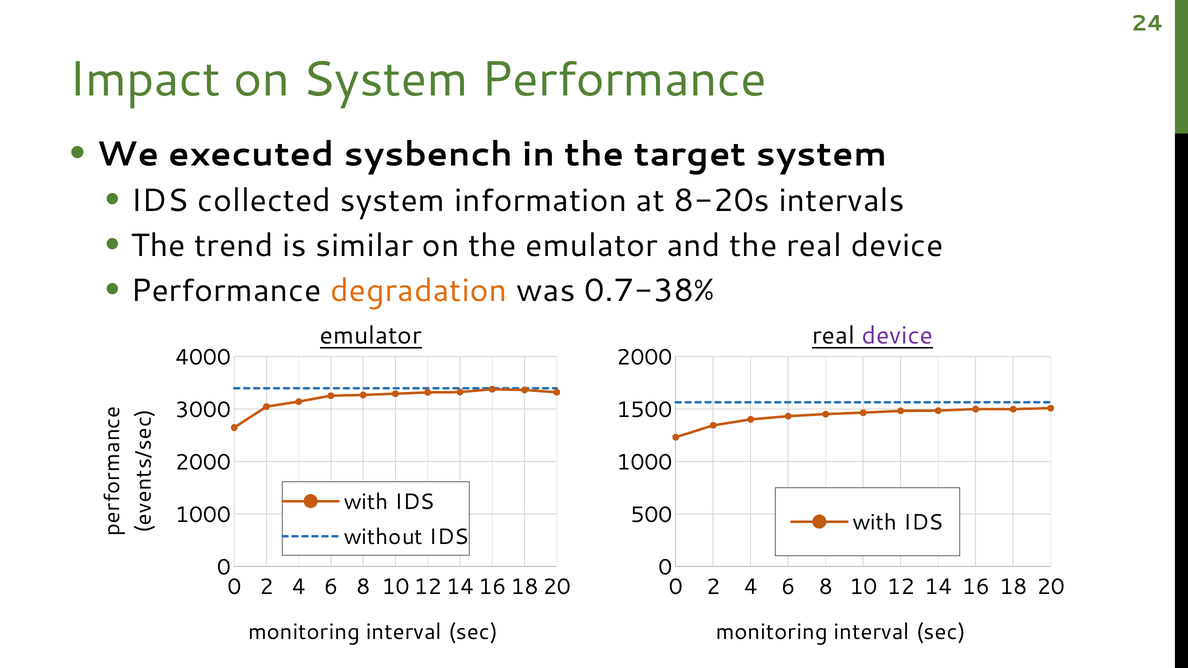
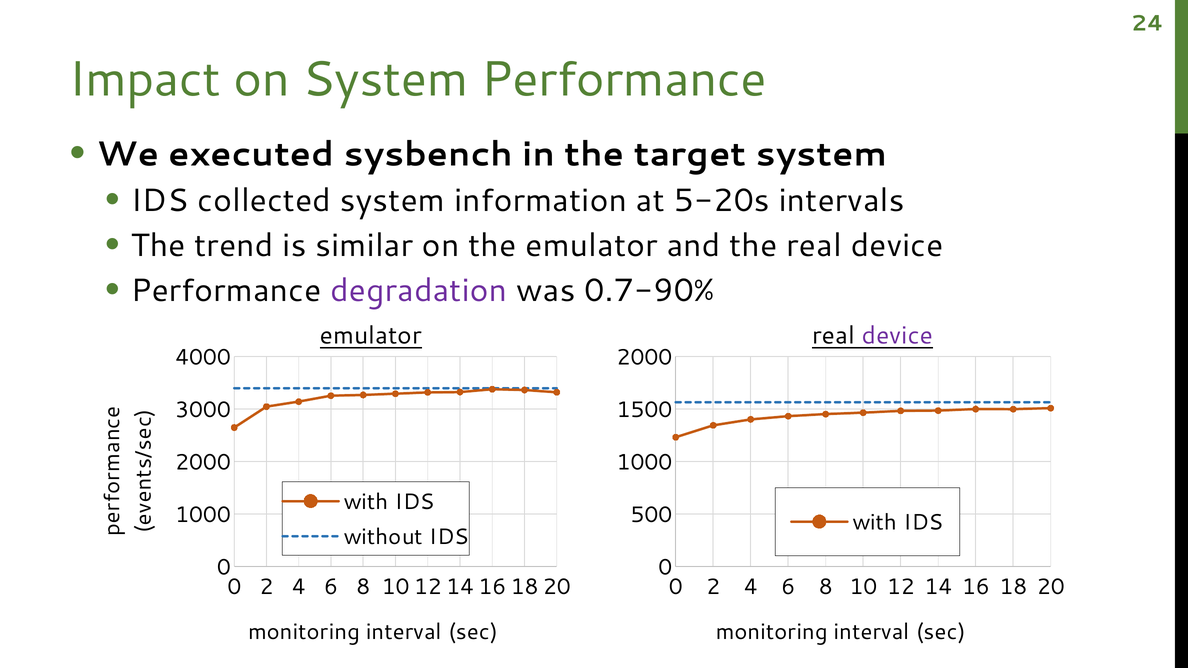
8-20s: 8-20s -> 5-20s
degradation colour: orange -> purple
0.7-38%: 0.7-38% -> 0.7-90%
